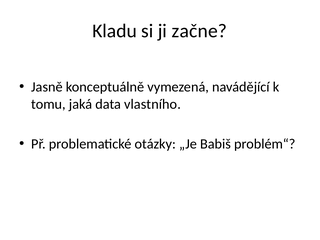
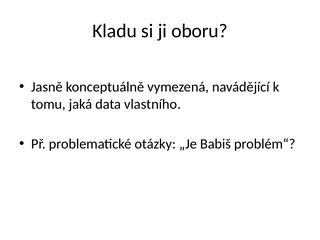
začne: začne -> oboru
